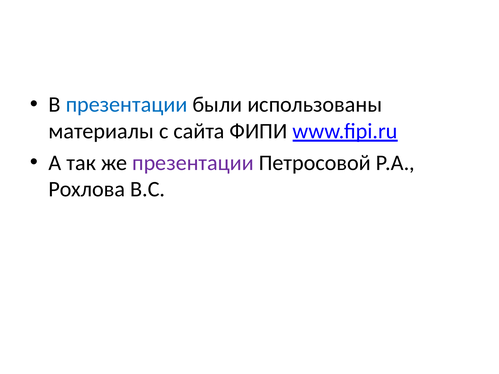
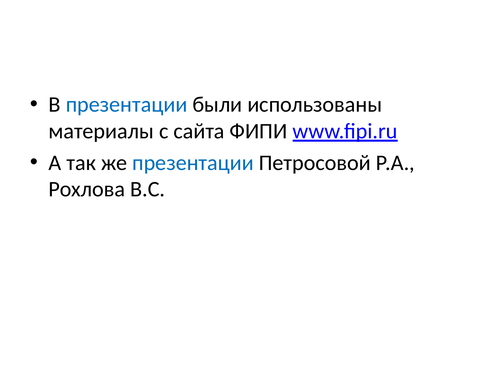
презентации at (193, 163) colour: purple -> blue
